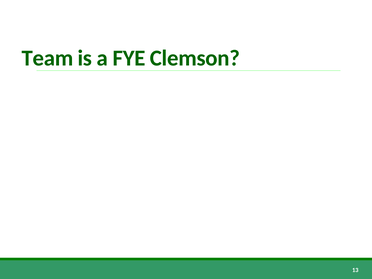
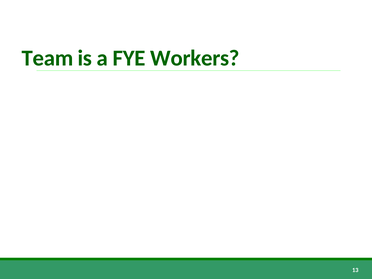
Clemson: Clemson -> Workers
